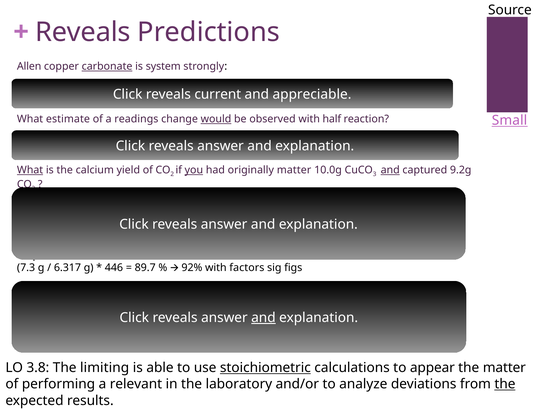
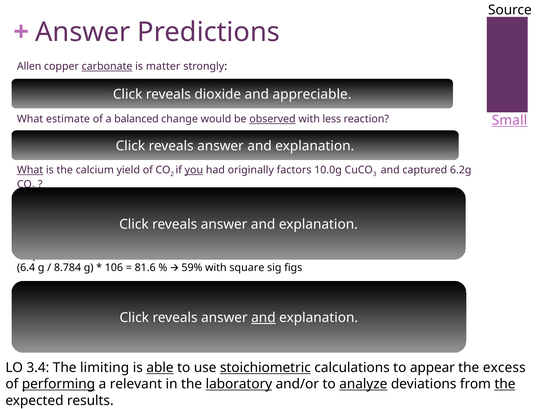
Reveals at (83, 32): Reveals -> Answer
system: system -> matter
current: current -> dioxide
readings: readings -> balanced
would at (216, 119) underline: present -> none
observed underline: none -> present
half: half -> less
originally matter: matter -> factors
and at (390, 170) underline: present -> none
9.2g: 9.2g -> 6.2g
7.3: 7.3 -> 6.4
6.317: 6.317 -> 8.784
446: 446 -> 106
89.7: 89.7 -> 81.6
92%: 92% -> 59%
factors: factors -> square
3.8: 3.8 -> 3.4
able underline: none -> present
the matter: matter -> excess
performing underline: none -> present
laboratory underline: none -> present
analyze underline: none -> present
